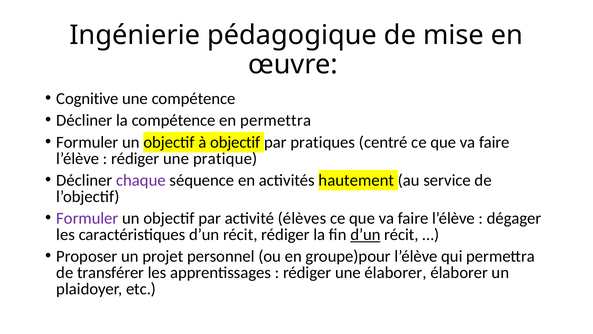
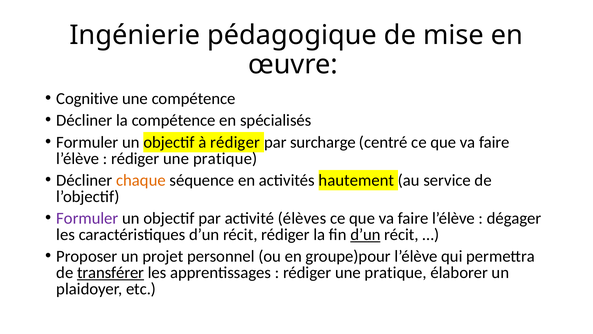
en permettra: permettra -> spécialisés
à objectif: objectif -> rédiger
pratiques: pratiques -> surcharge
chaque colour: purple -> orange
transférer underline: none -> present
élaborer at (396, 272): élaborer -> pratique
